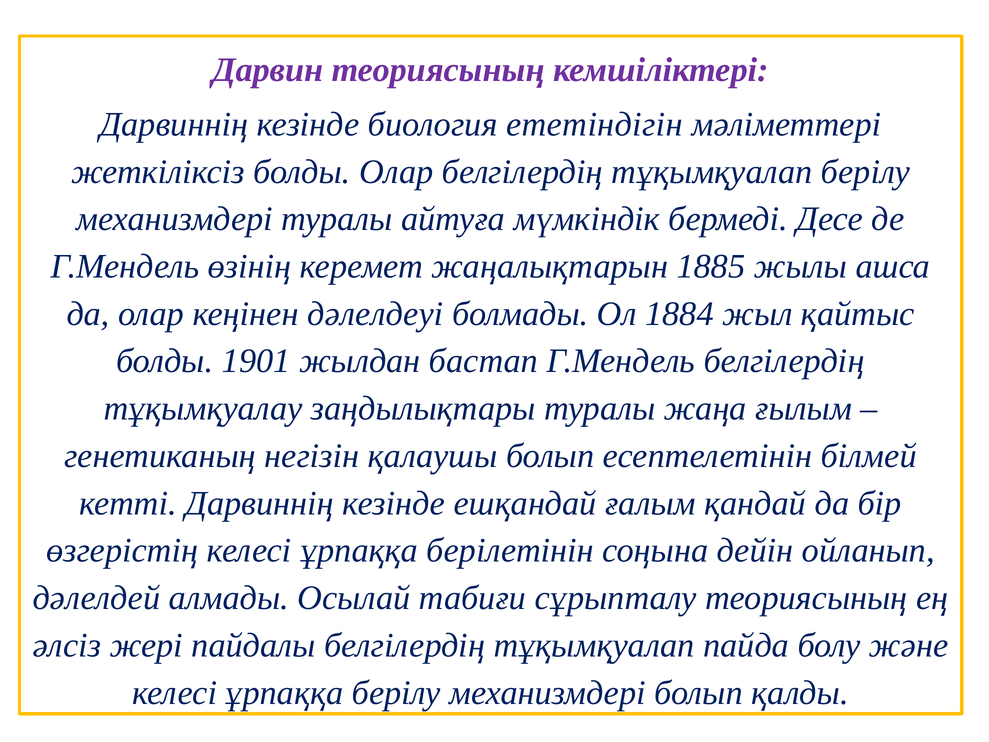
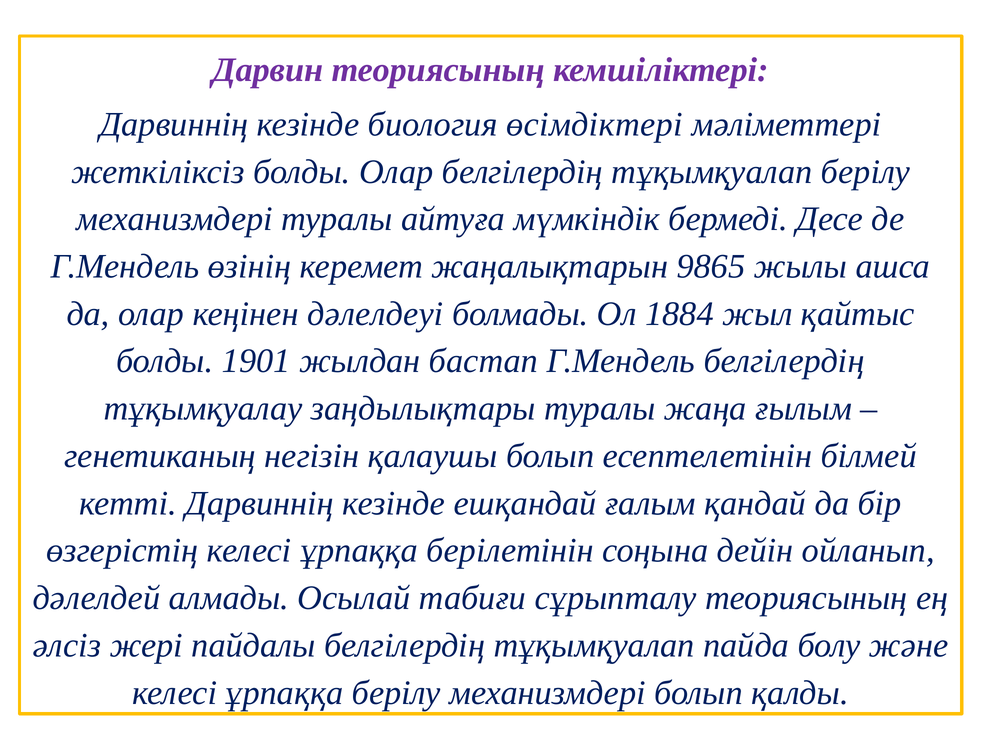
ететіндігін: ететіндігін -> өсімдіктері
1885: 1885 -> 9865
